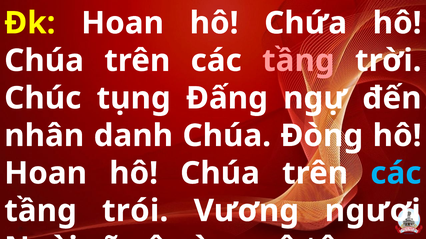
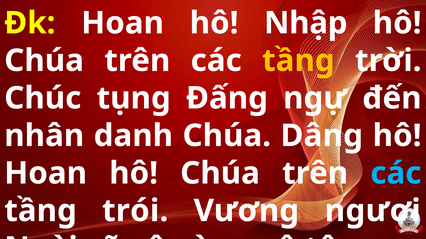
Chứa: Chứa -> Nhập
tầng at (298, 61) colour: pink -> yellow
Đòng: Đòng -> Dâng
